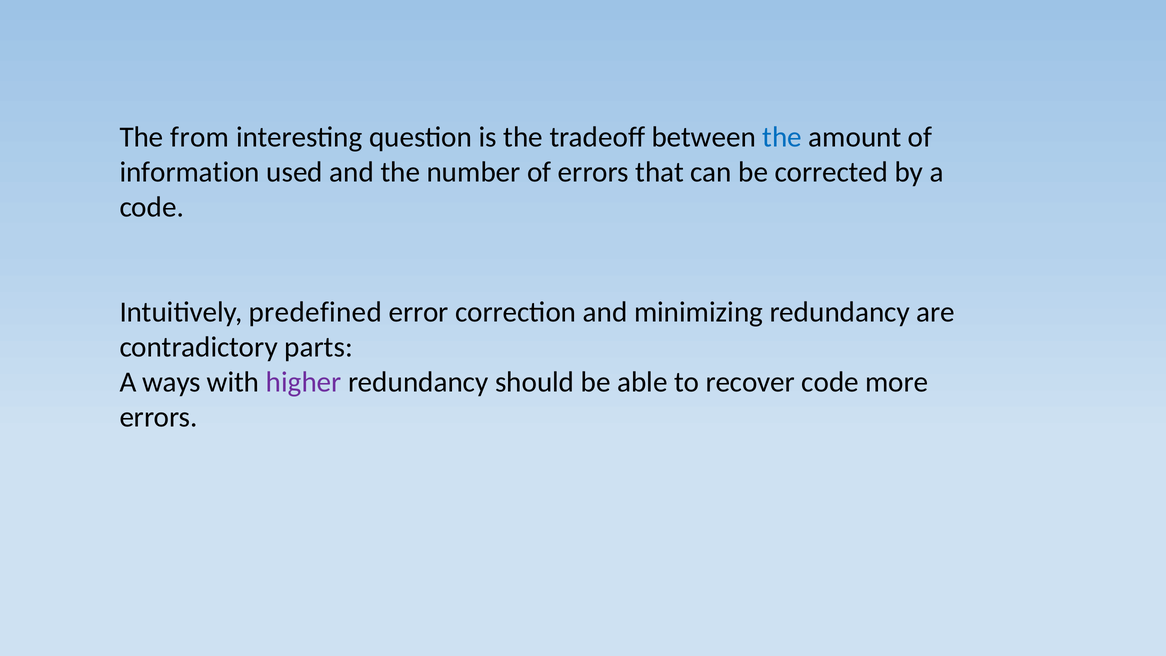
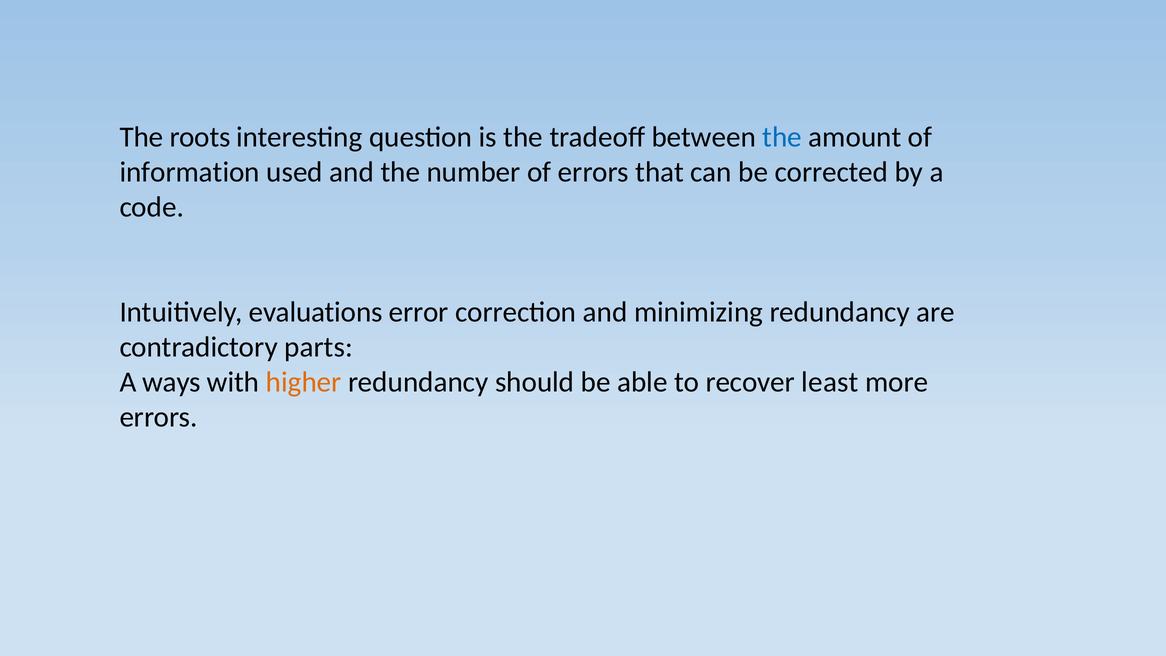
from: from -> roots
predefined: predefined -> evaluations
higher colour: purple -> orange
recover code: code -> least
